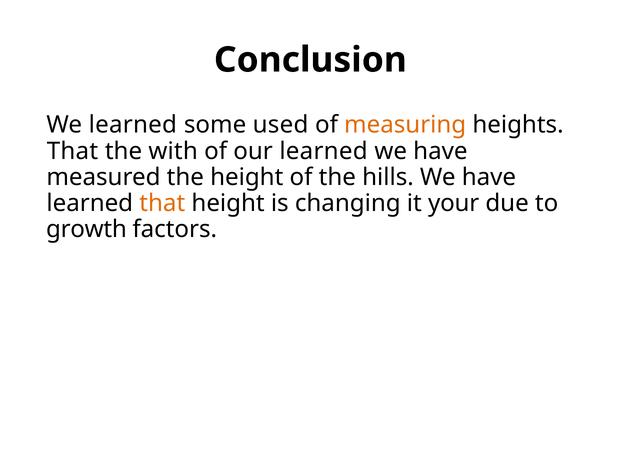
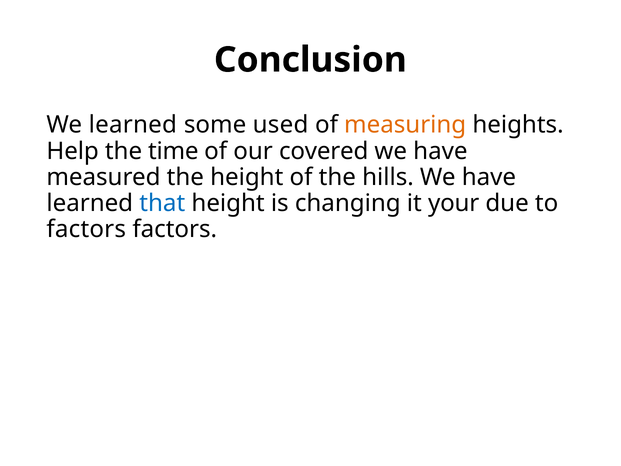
That at (72, 151): That -> Help
with: with -> time
our learned: learned -> covered
that at (162, 203) colour: orange -> blue
growth at (86, 229): growth -> factors
